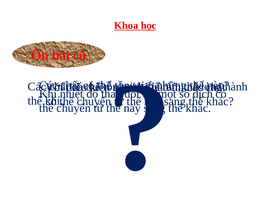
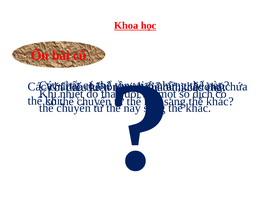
hành: hành -> chứa
